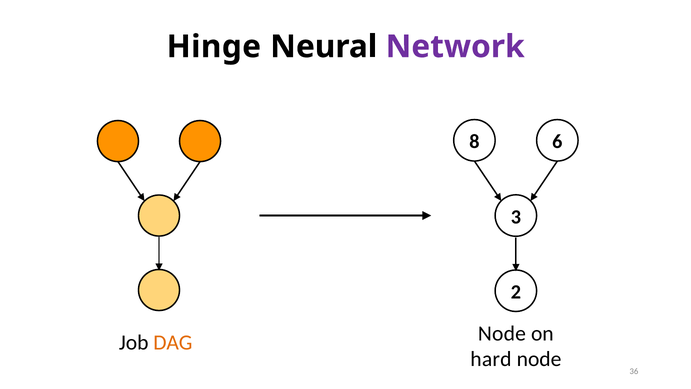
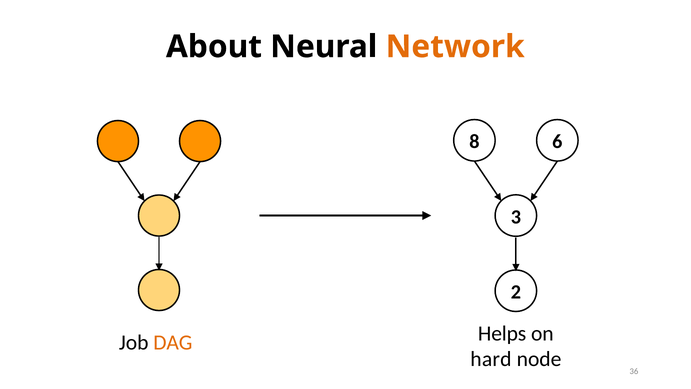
Hinge: Hinge -> About
Network colour: purple -> orange
Node at (502, 333): Node -> Helps
